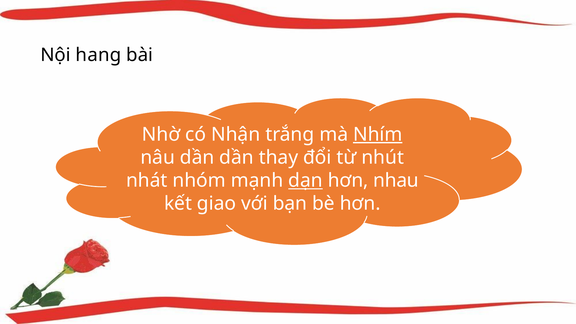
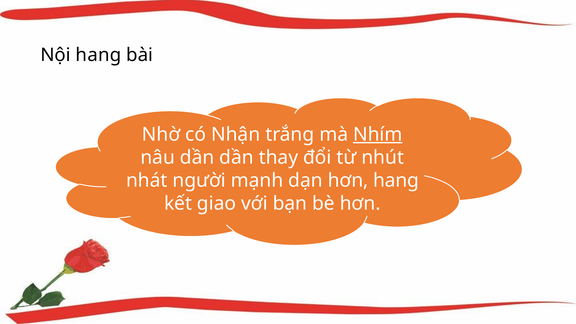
nhóm: nhóm -> người
dạn underline: present -> none
hơn nhau: nhau -> hang
